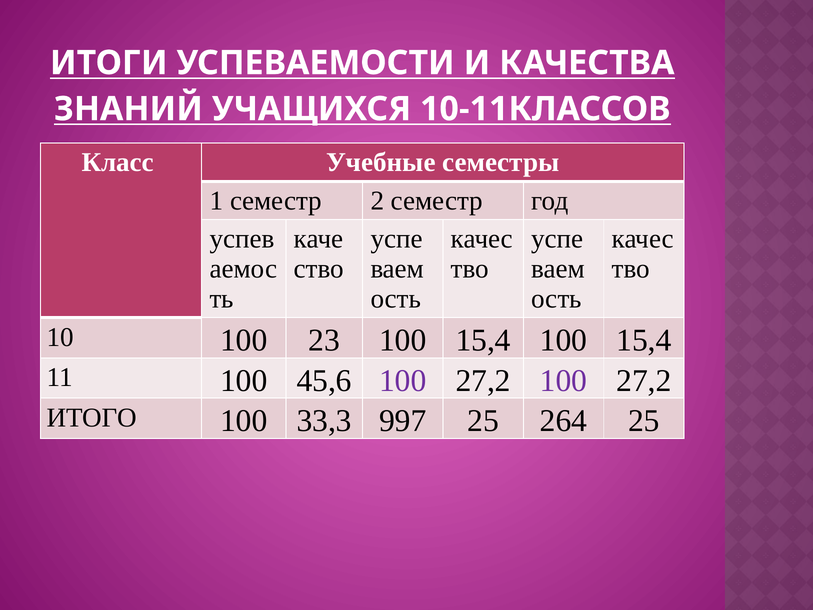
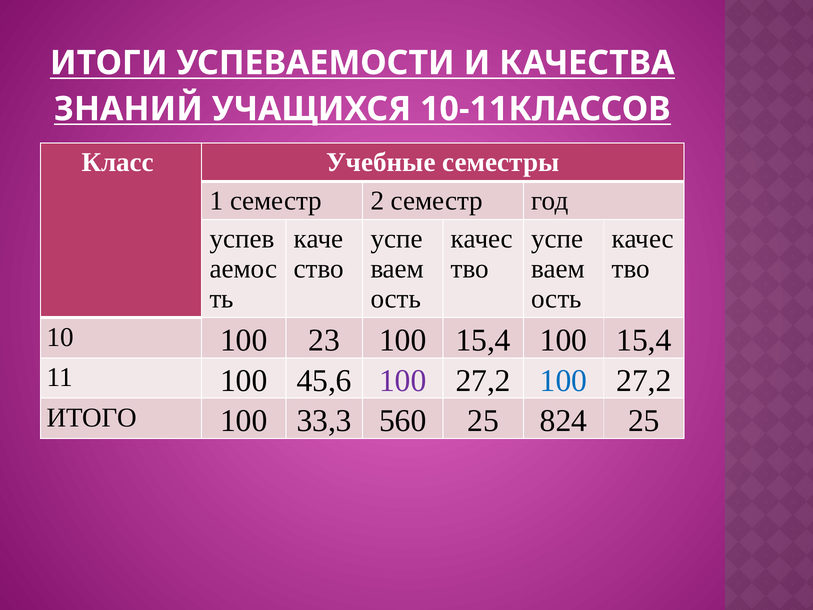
100 at (564, 381) colour: purple -> blue
997: 997 -> 560
264: 264 -> 824
